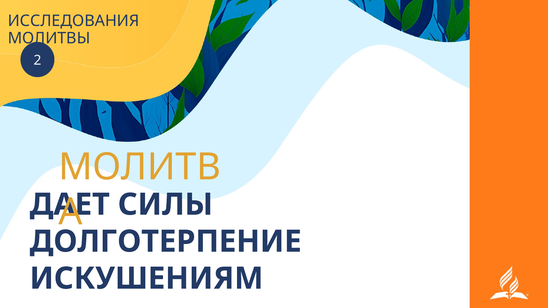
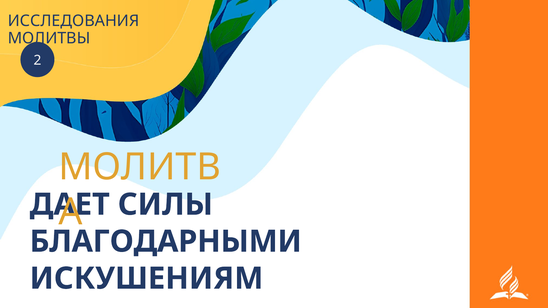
ДОЛГОТЕРПЕНИЕ: ДОЛГОТЕРПЕНИЕ -> БЛАГОДАРНЫМИ
